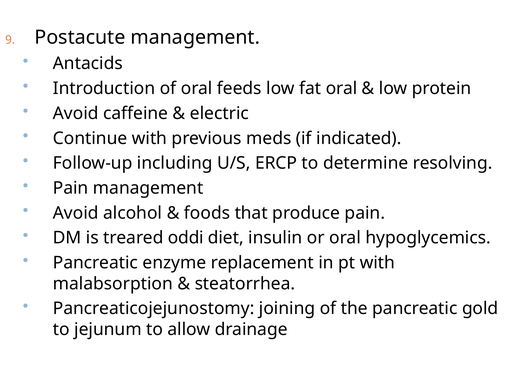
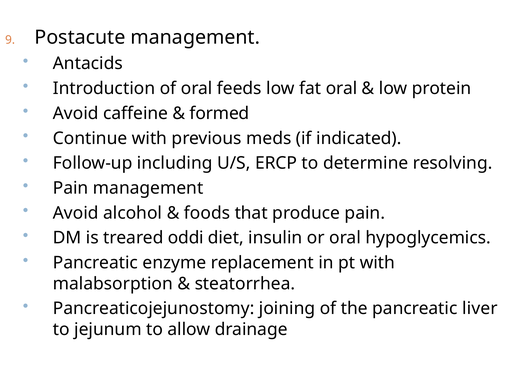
electric: electric -> formed
gold: gold -> liver
